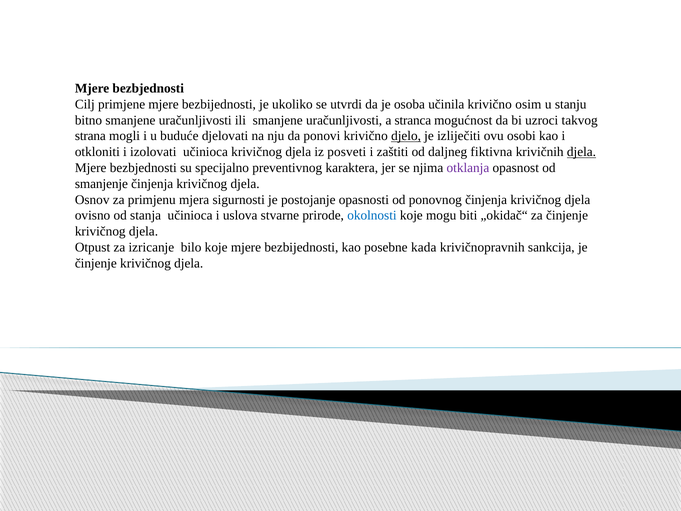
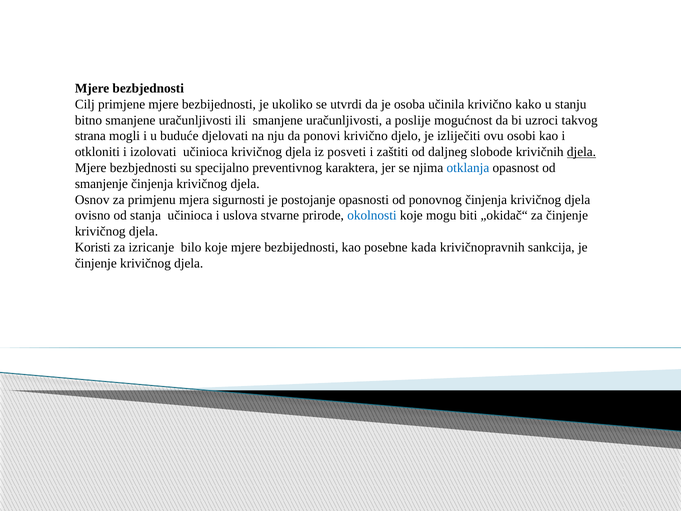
osim: osim -> kako
stranca: stranca -> poslije
djelo underline: present -> none
fiktivna: fiktivna -> slobode
otklanja colour: purple -> blue
Otpust: Otpust -> Koristi
